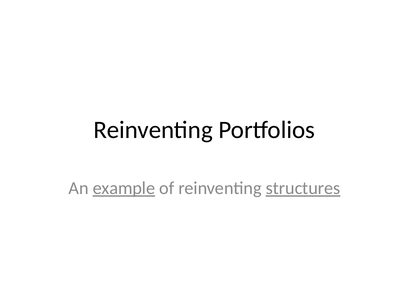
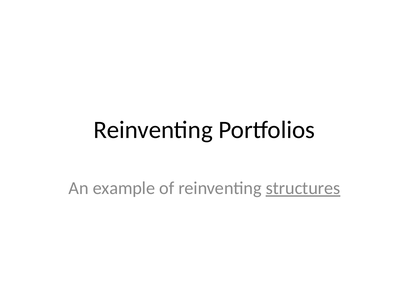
example underline: present -> none
